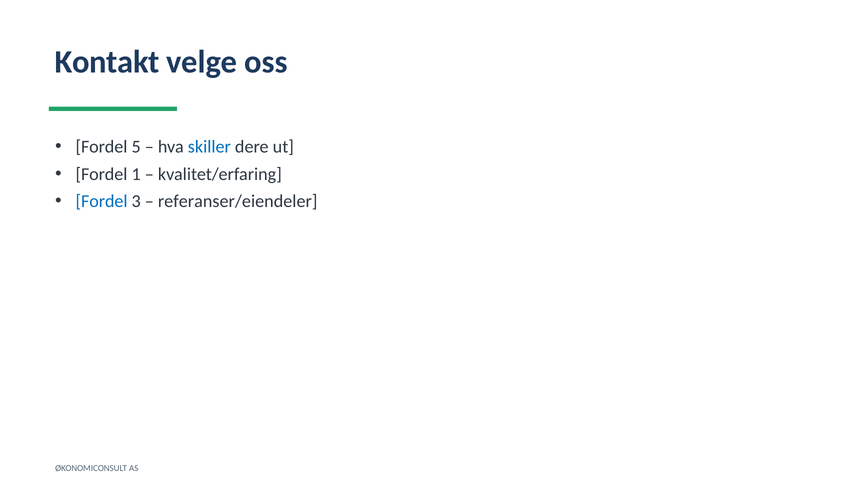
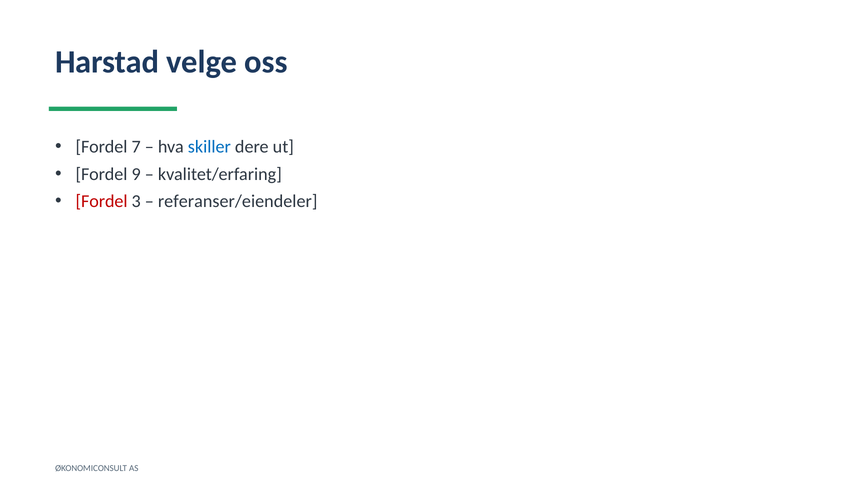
Kontakt: Kontakt -> Harstad
5: 5 -> 7
1: 1 -> 9
Fordel at (102, 201) colour: blue -> red
